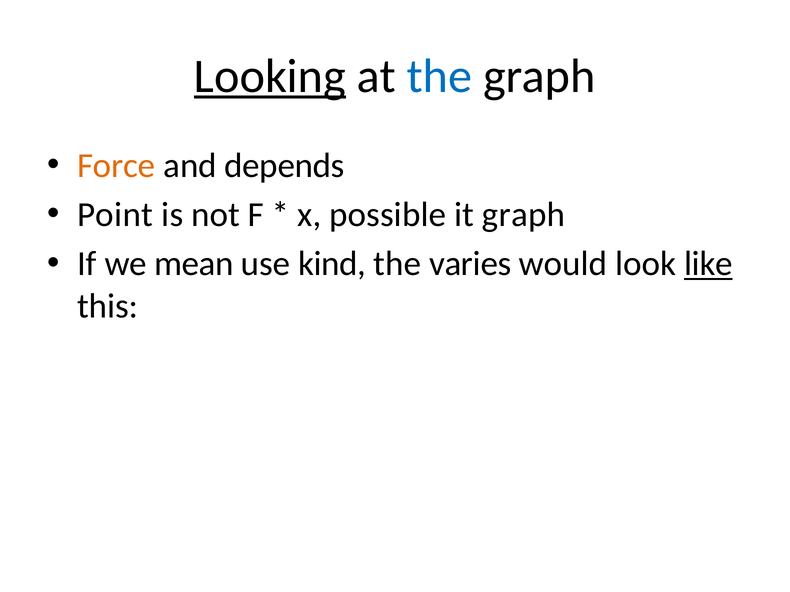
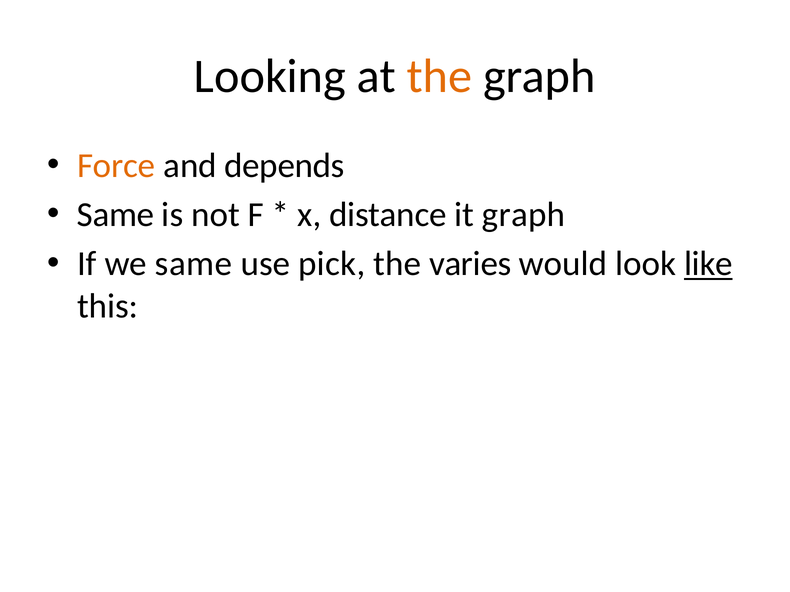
Looking underline: present -> none
the at (439, 76) colour: blue -> orange
Point at (115, 215): Point -> Same
possible: possible -> distance
we mean: mean -> same
kind: kind -> pick
